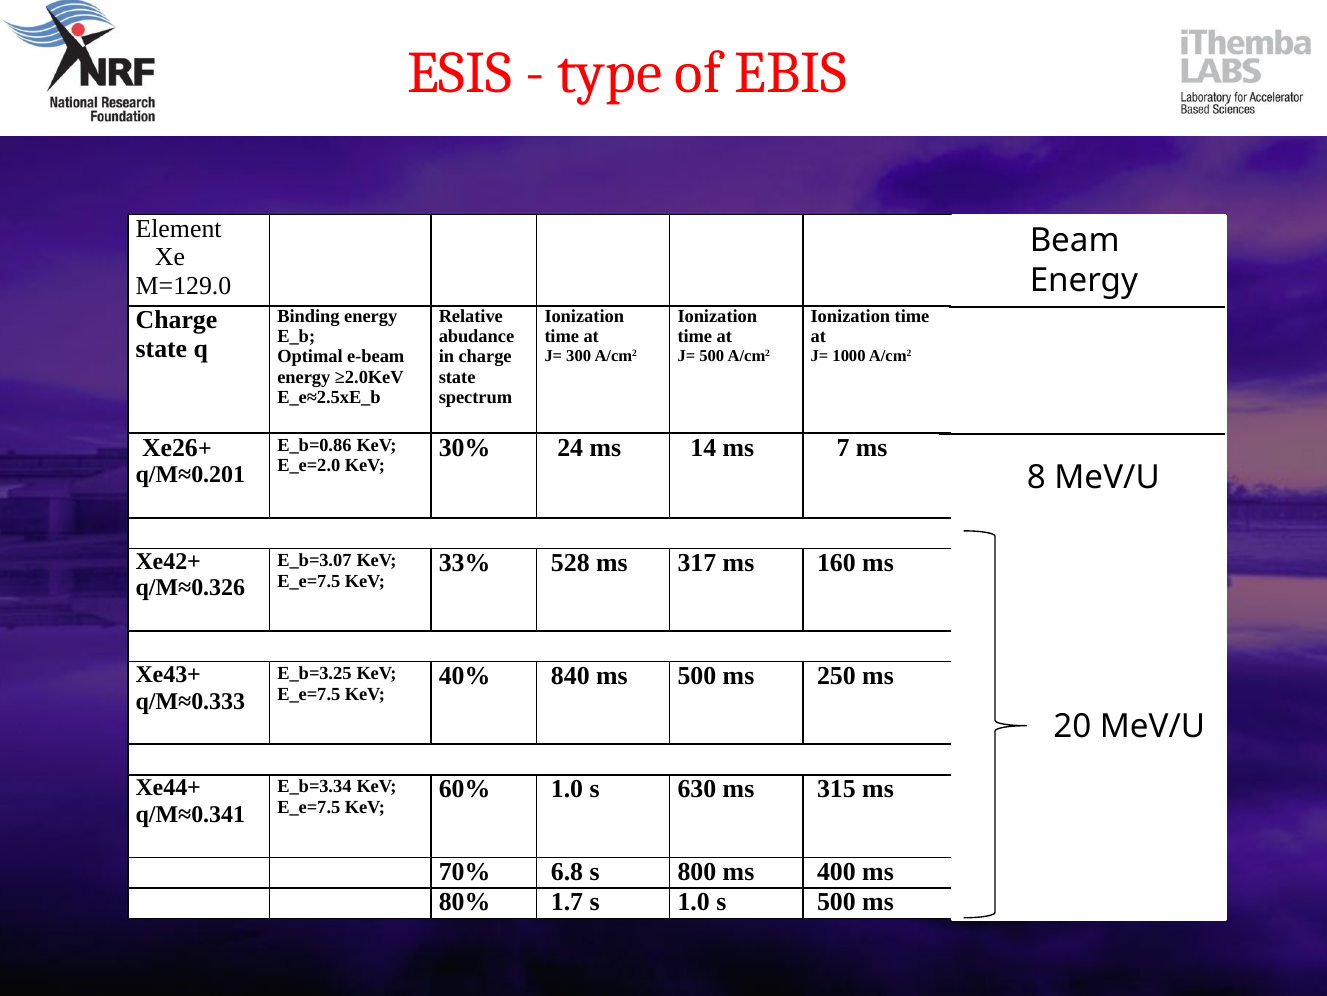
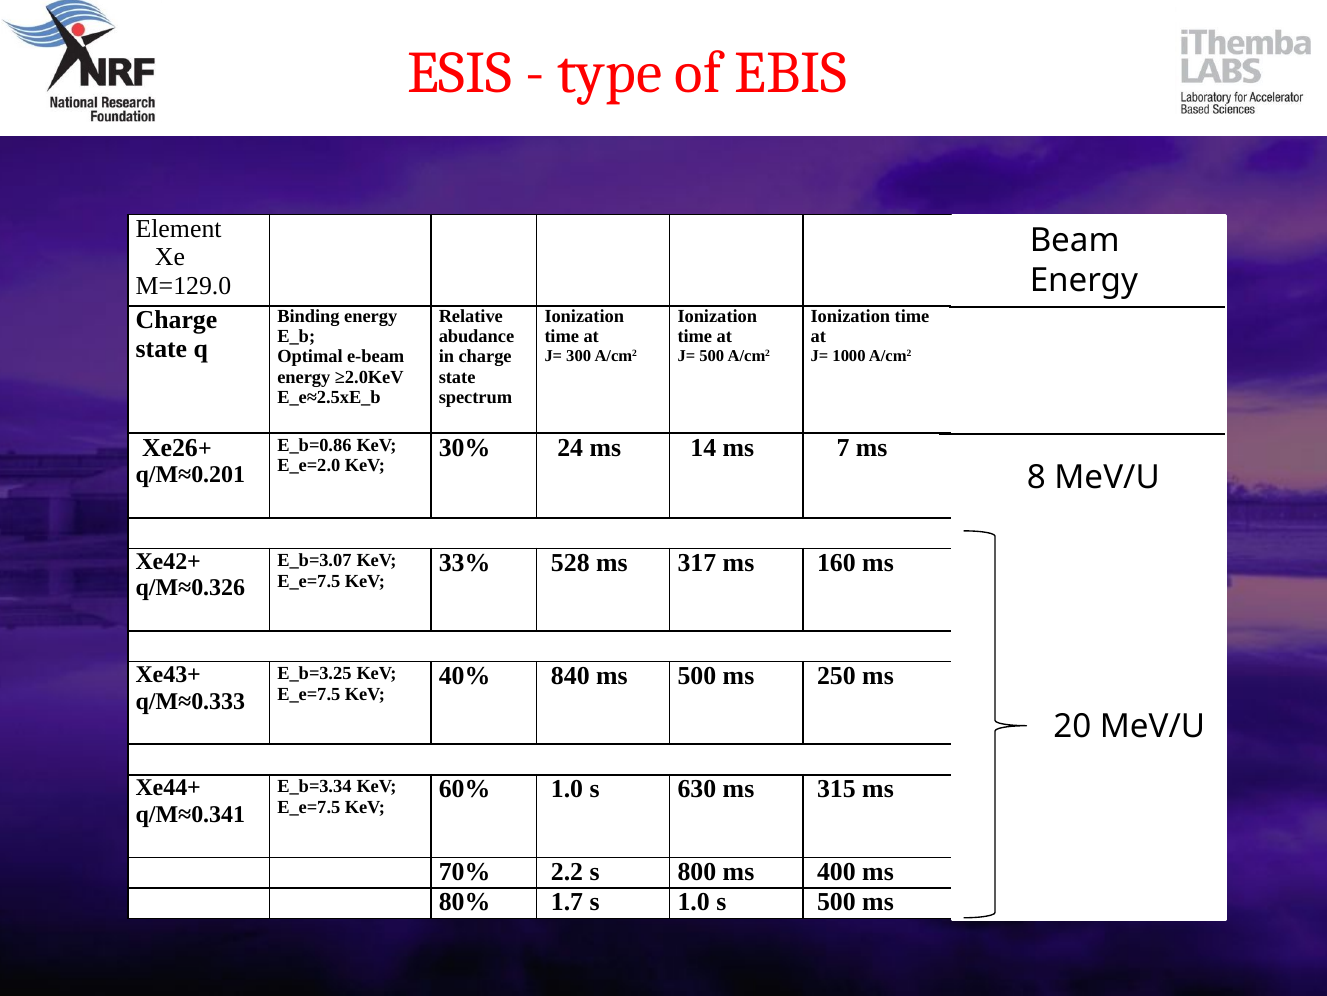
6.8: 6.8 -> 2.2
